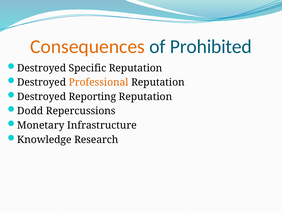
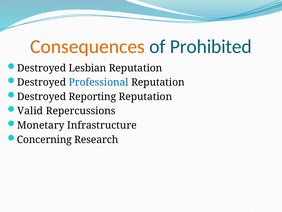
Specific: Specific -> Lesbian
Professional colour: orange -> blue
Dodd: Dodd -> Valid
Knowledge: Knowledge -> Concerning
